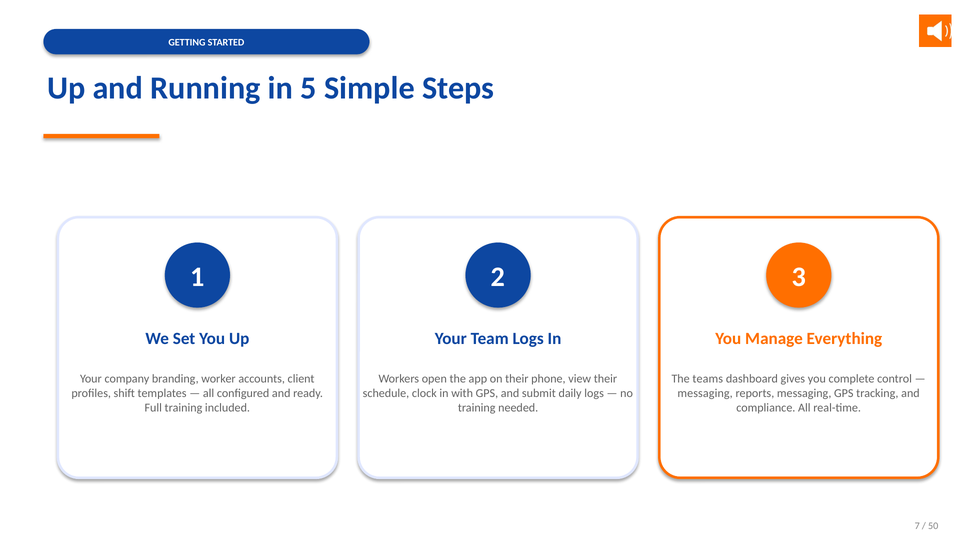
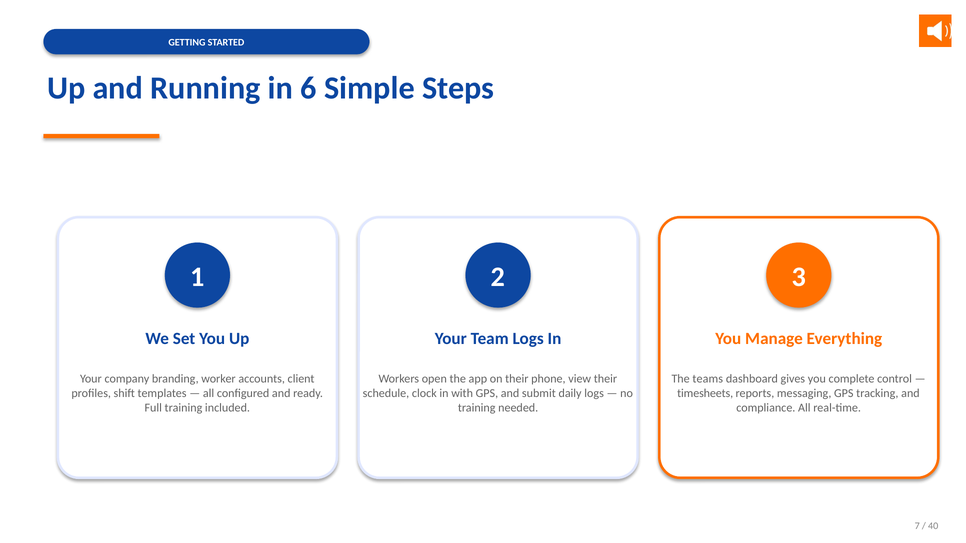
5: 5 -> 6
messaging at (705, 394): messaging -> timesheets
50: 50 -> 40
